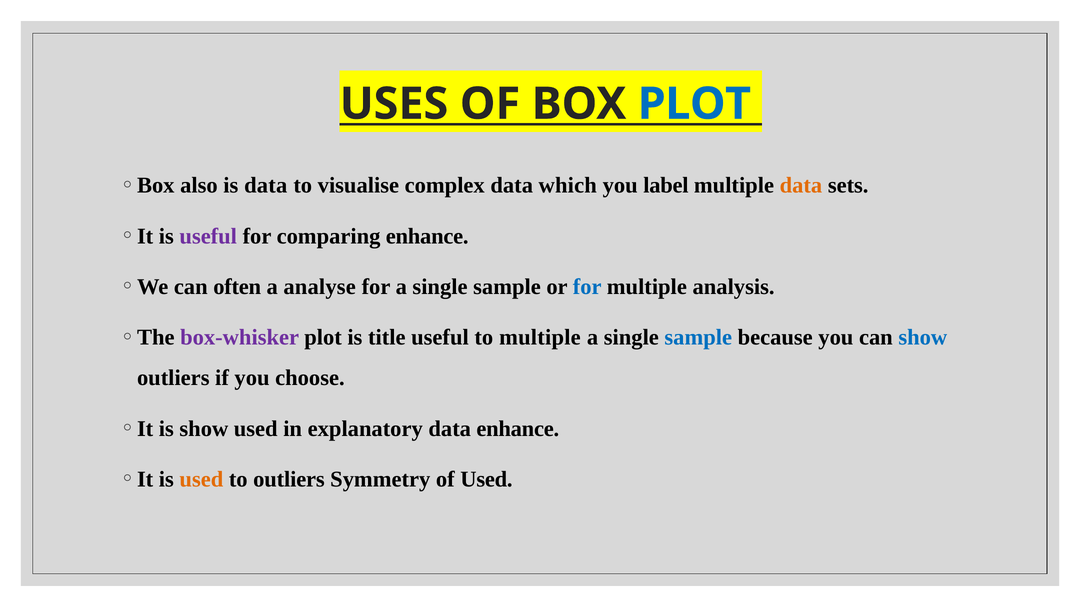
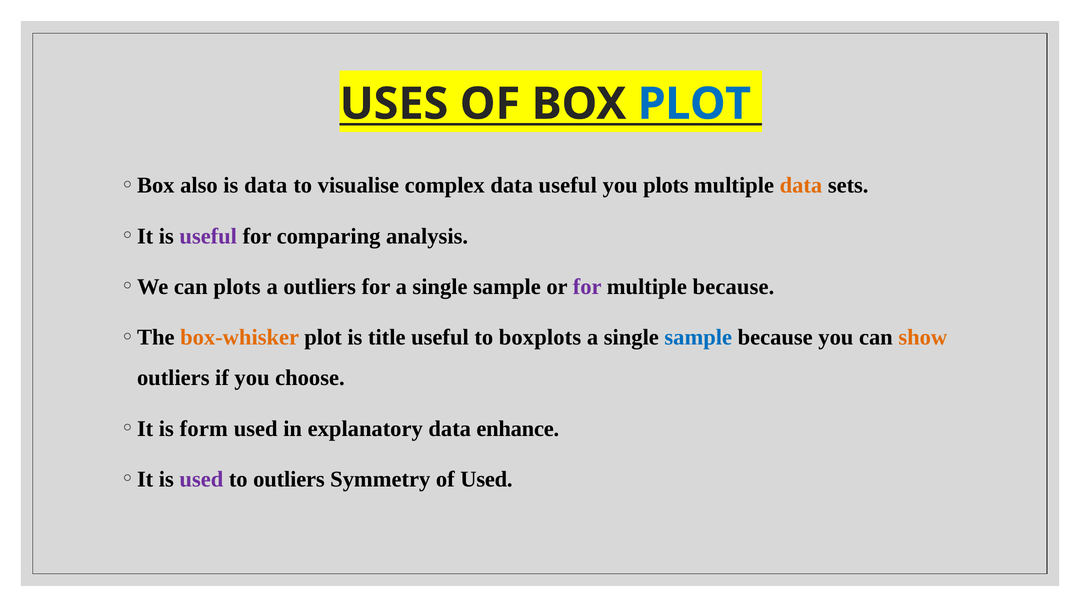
data which: which -> useful
you label: label -> plots
comparing enhance: enhance -> analysis
can often: often -> plots
a analyse: analyse -> outliers
for at (587, 287) colour: blue -> purple
multiple analysis: analysis -> because
box-whisker colour: purple -> orange
to multiple: multiple -> boxplots
show at (923, 338) colour: blue -> orange
is show: show -> form
used at (201, 480) colour: orange -> purple
